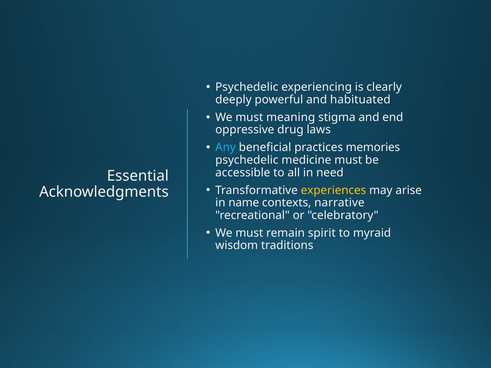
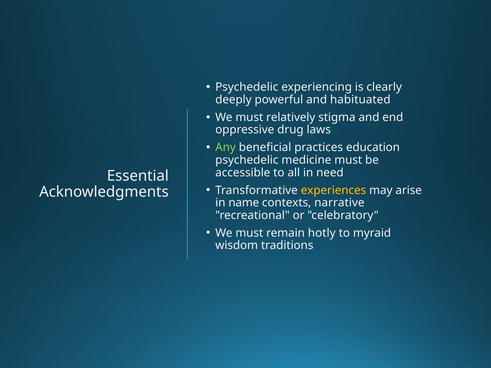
meaning: meaning -> relatively
Any colour: light blue -> light green
memories: memories -> education
spirit: spirit -> hotly
